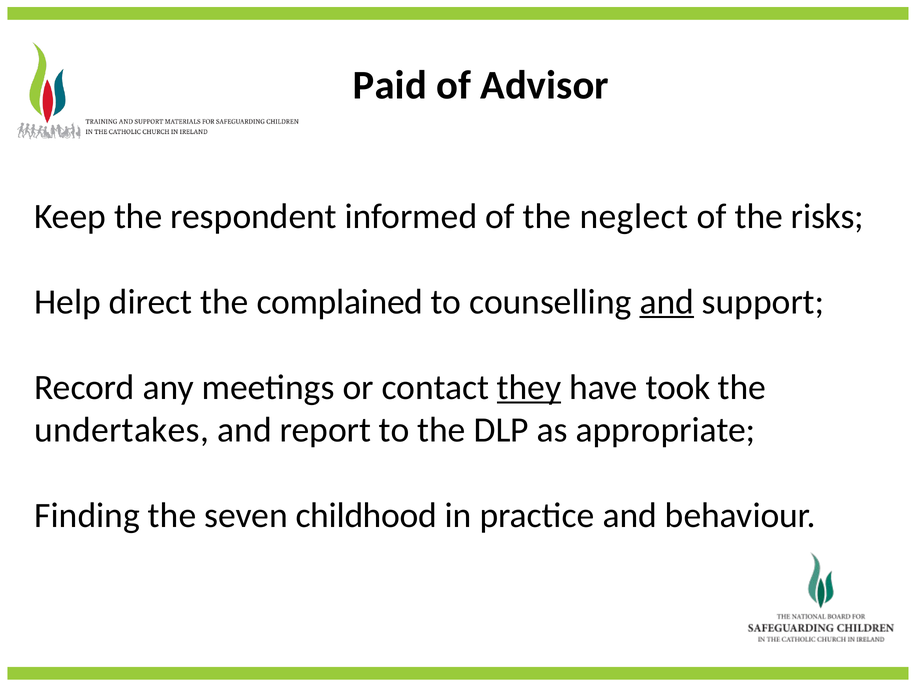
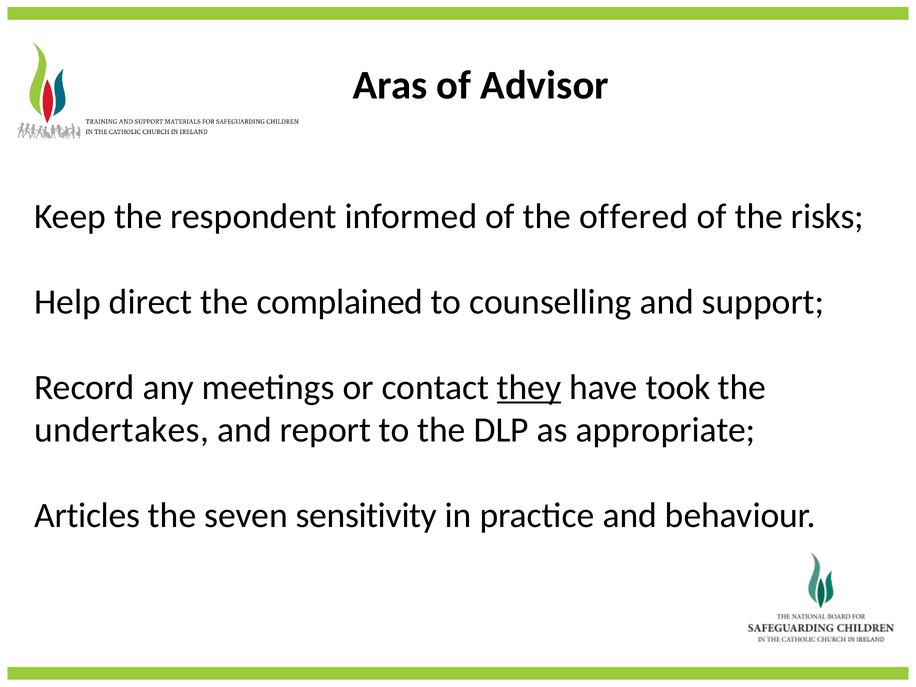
Paid: Paid -> Aras
neglect: neglect -> offered
and at (667, 302) underline: present -> none
Finding: Finding -> Articles
childhood: childhood -> sensitivity
